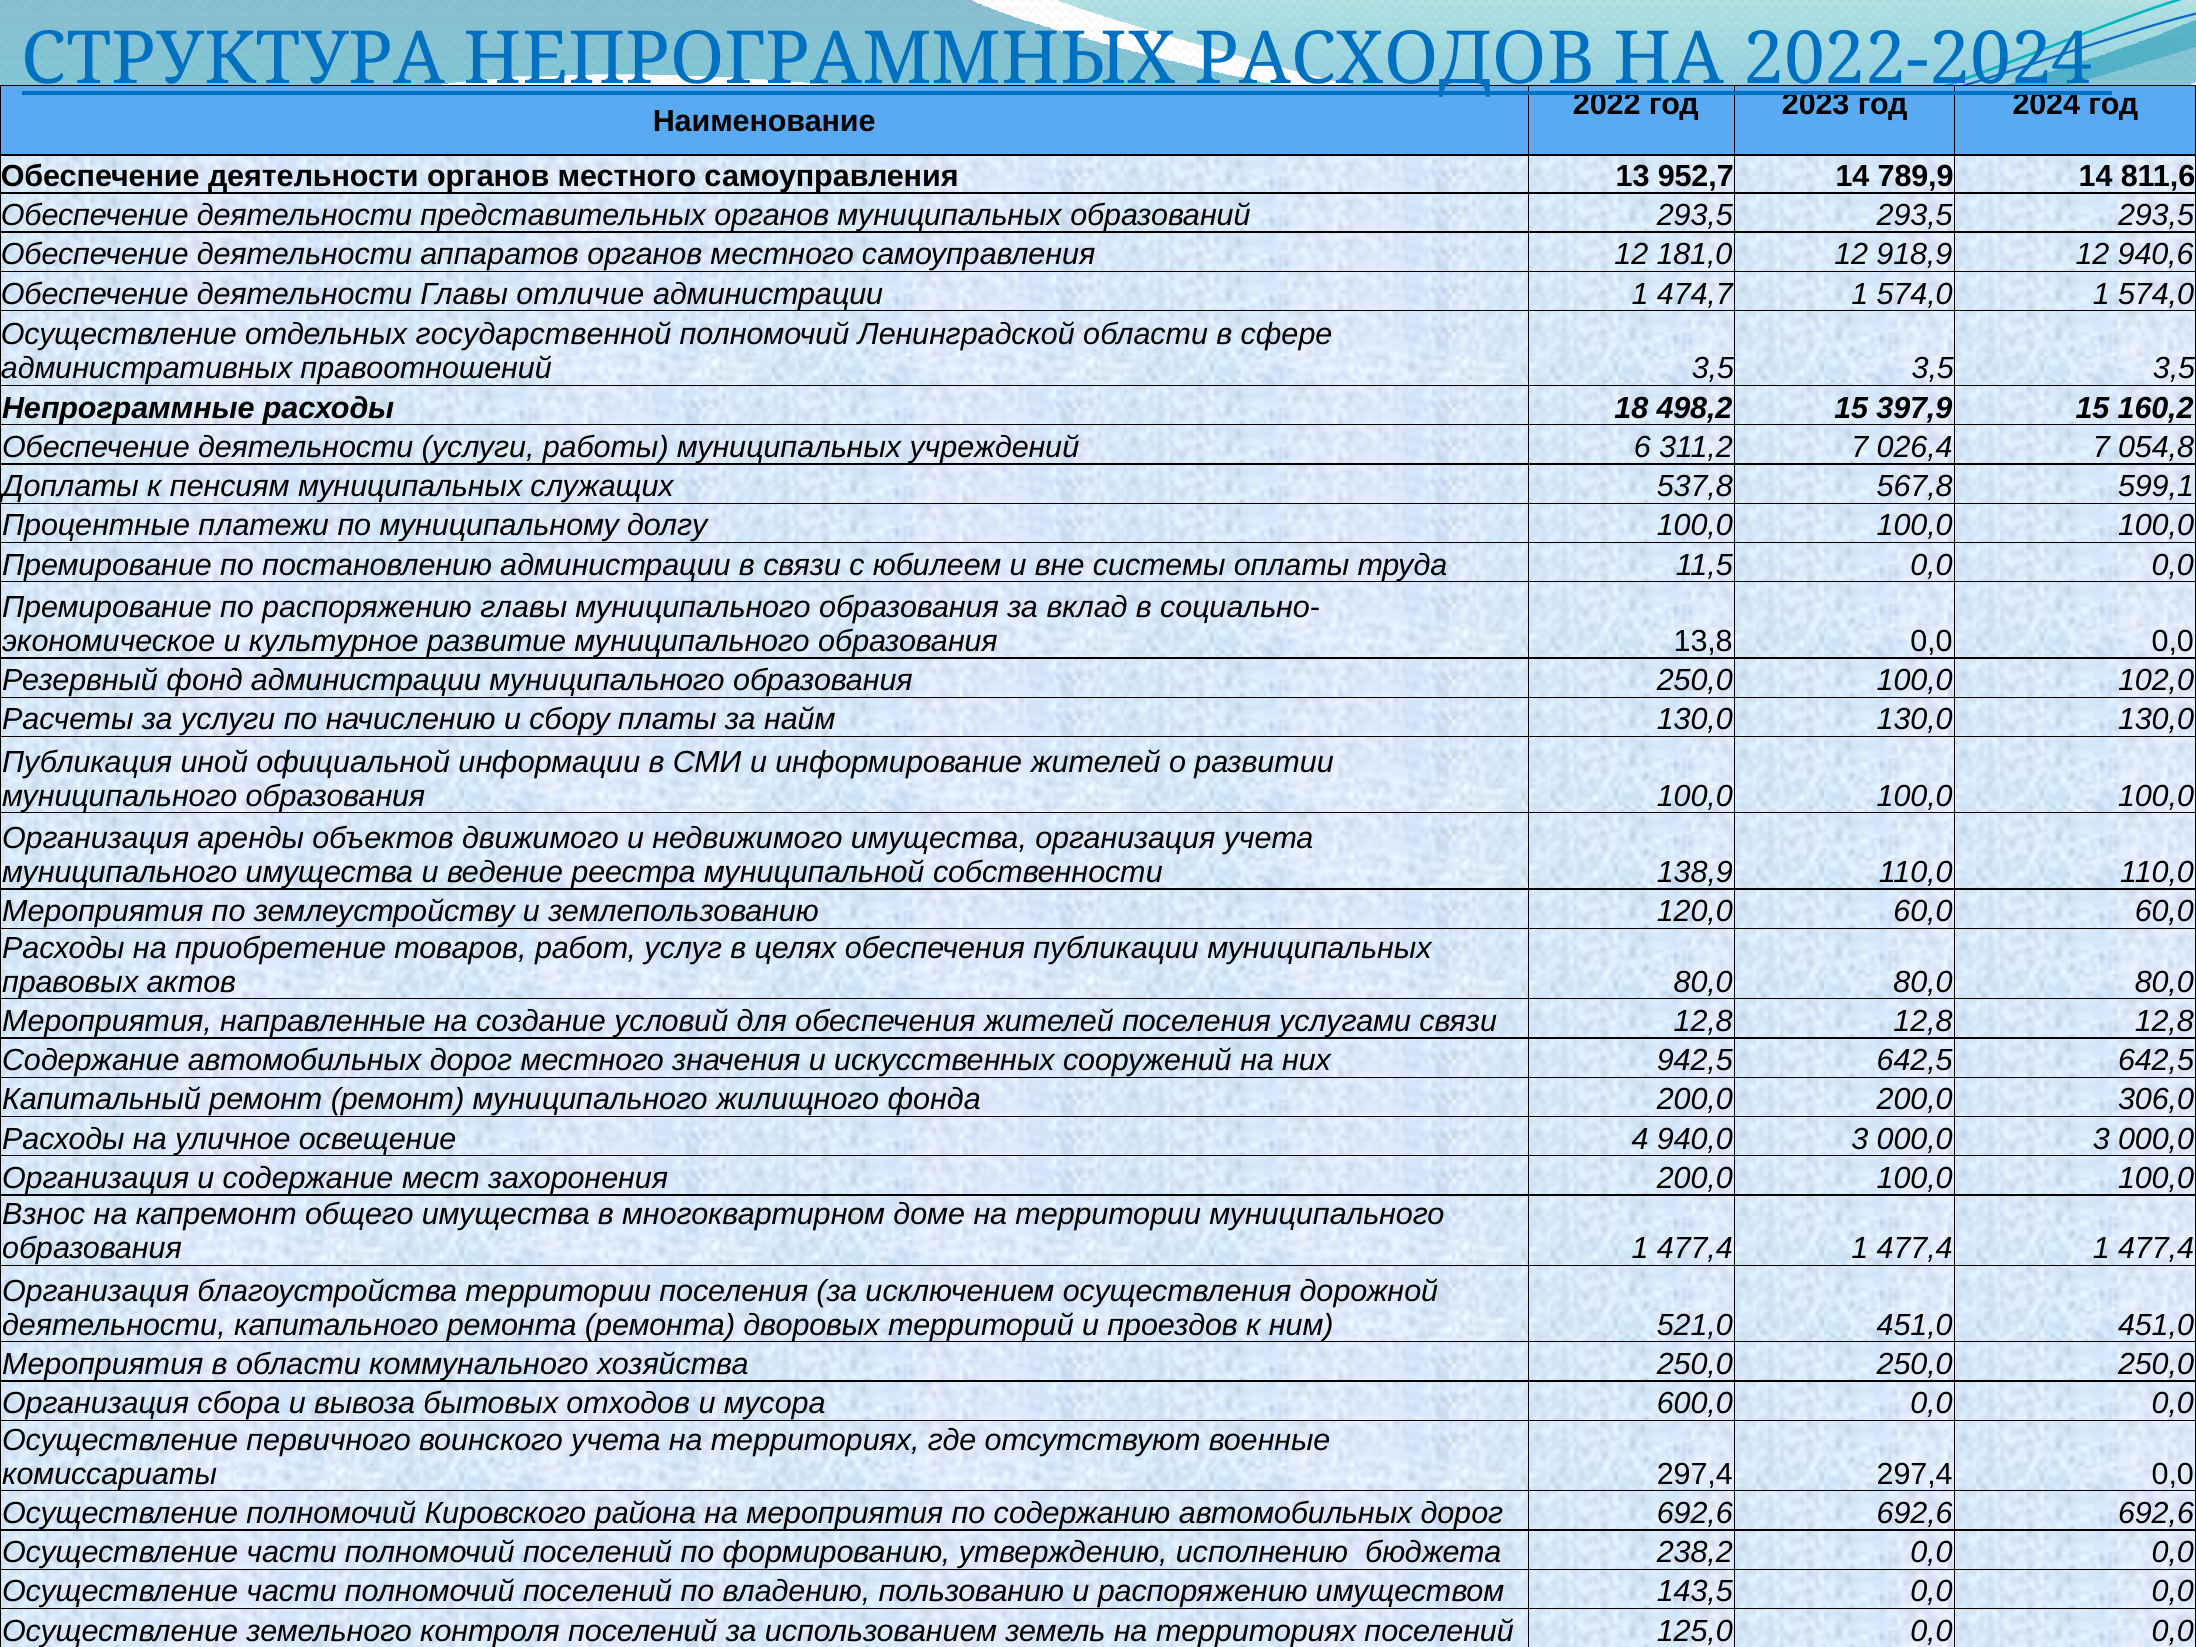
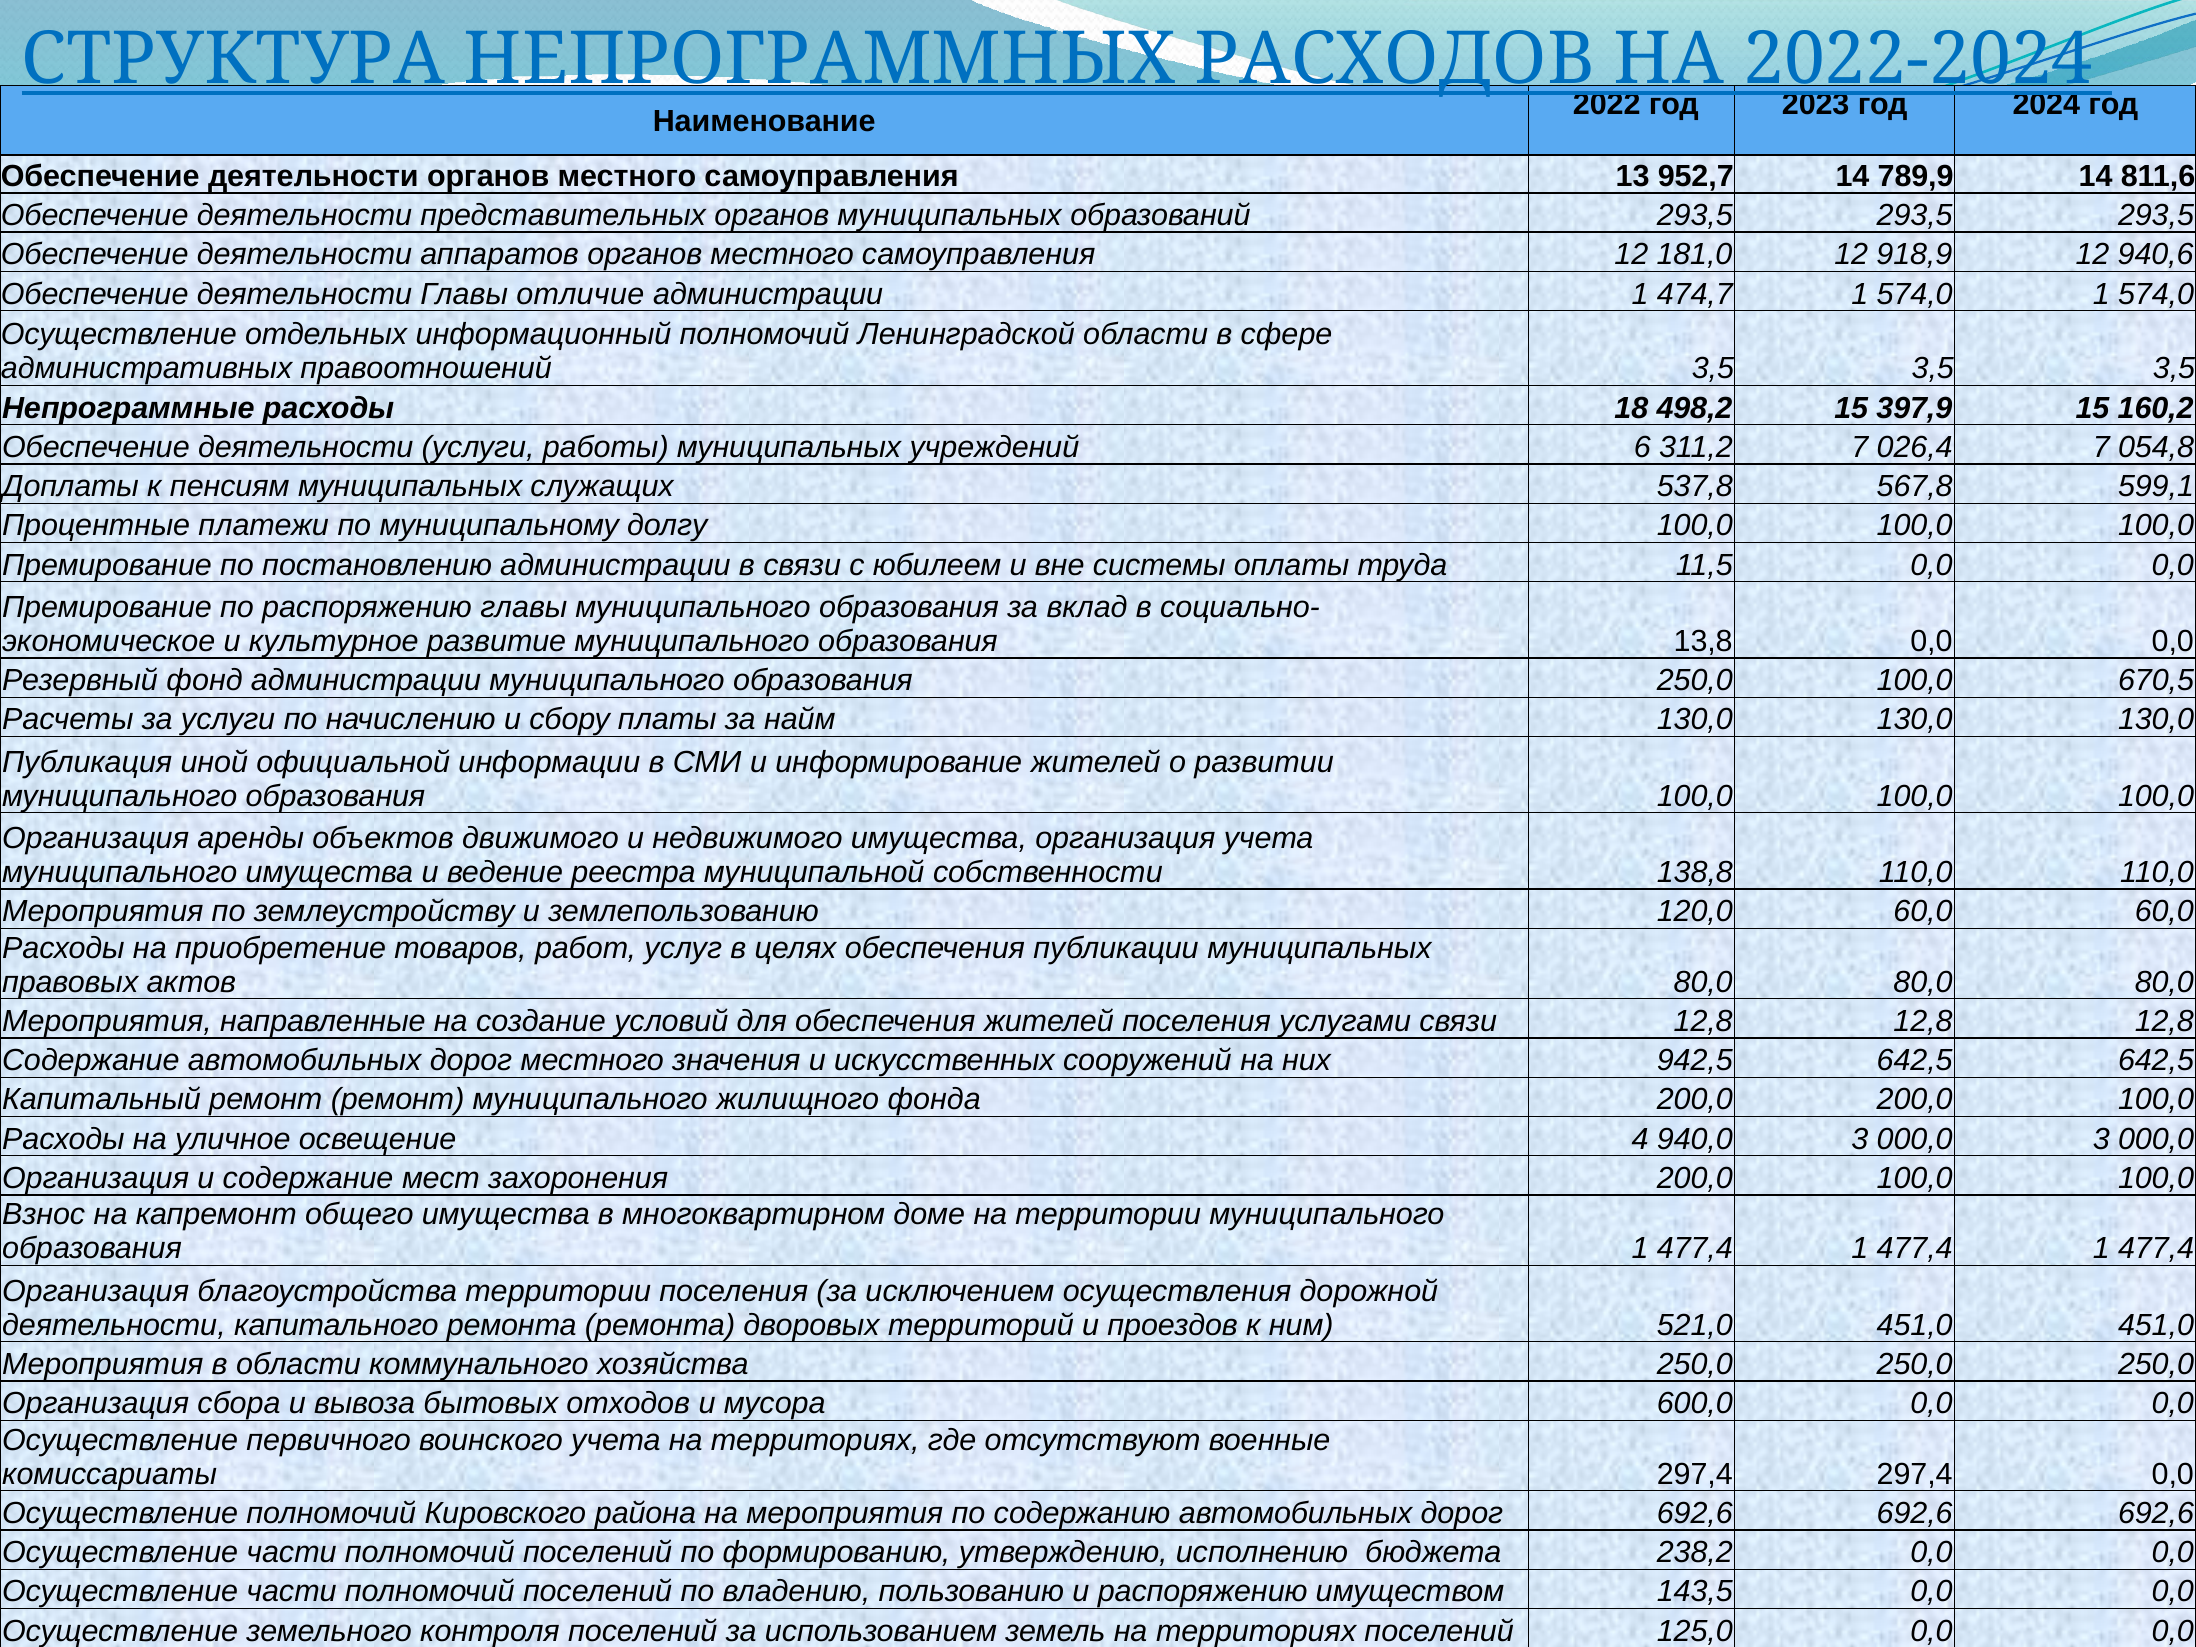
государственной: государственной -> информационный
102,0: 102,0 -> 670,5
138,9: 138,9 -> 138,8
200,0 200,0 306,0: 306,0 -> 100,0
